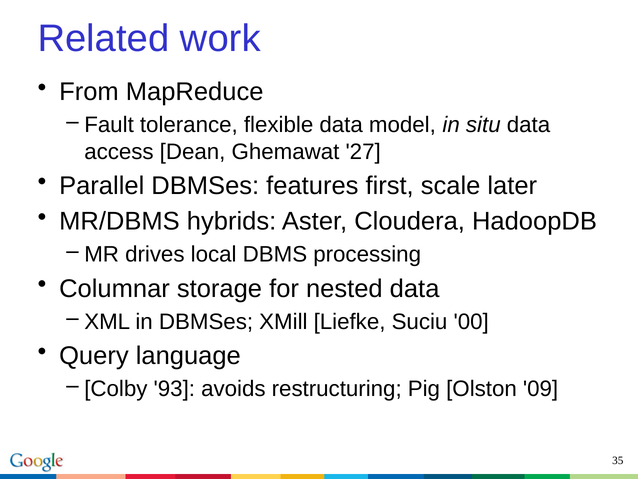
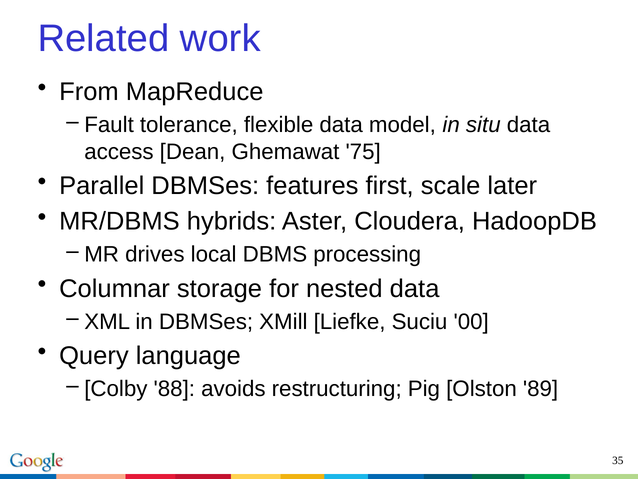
27: 27 -> 75
93: 93 -> 88
09: 09 -> 89
